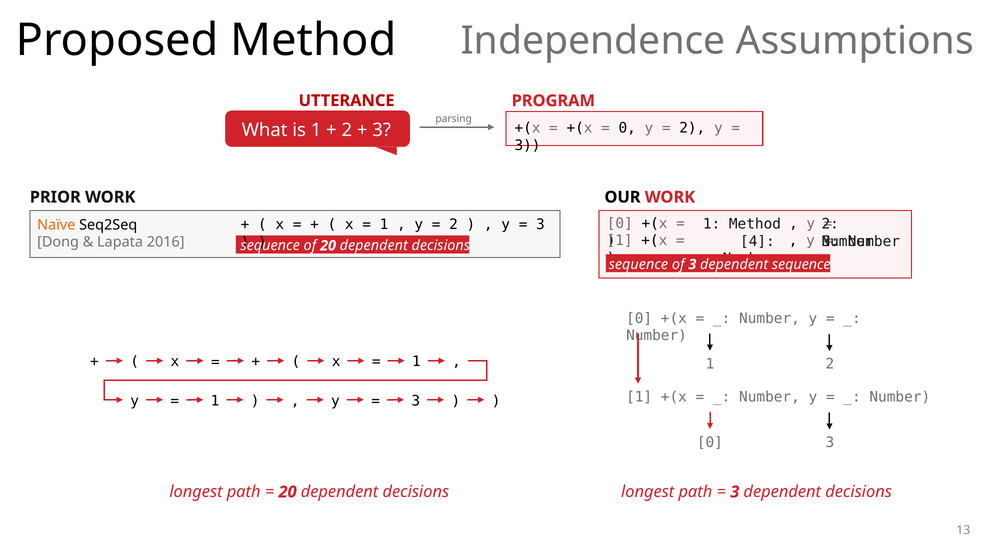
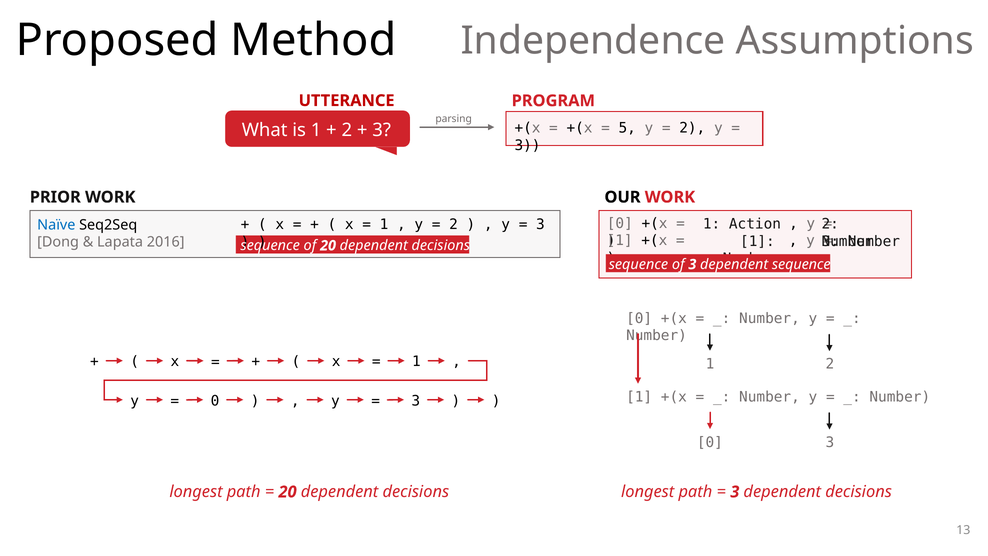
0 at (627, 128): 0 -> 5
1 Method: Method -> Action
Naïve colour: orange -> blue
4 at (757, 241): 4 -> 1
1 at (215, 401): 1 -> 0
